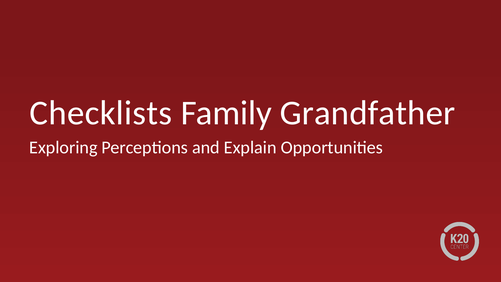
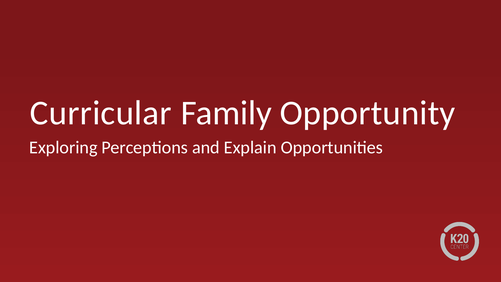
Checklists: Checklists -> Curricular
Grandfather: Grandfather -> Opportunity
